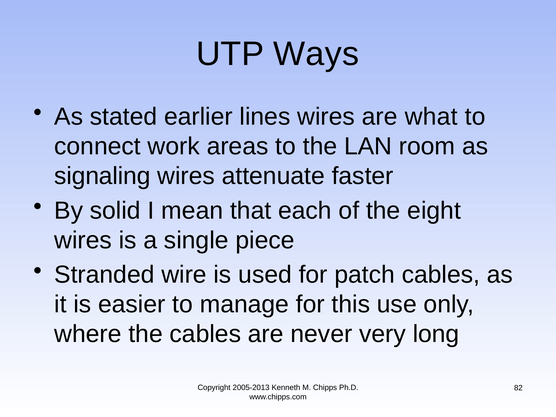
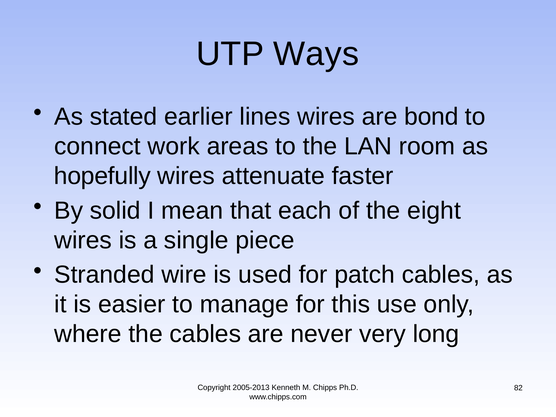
what: what -> bond
signaling: signaling -> hopefully
